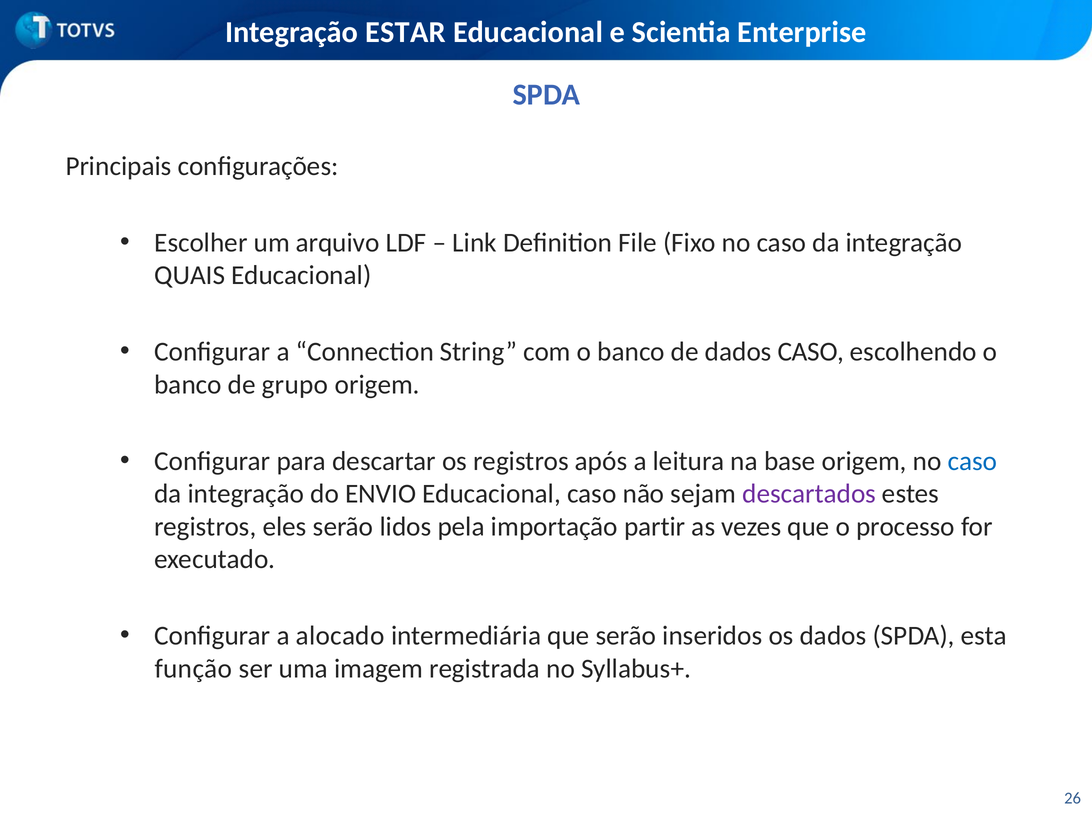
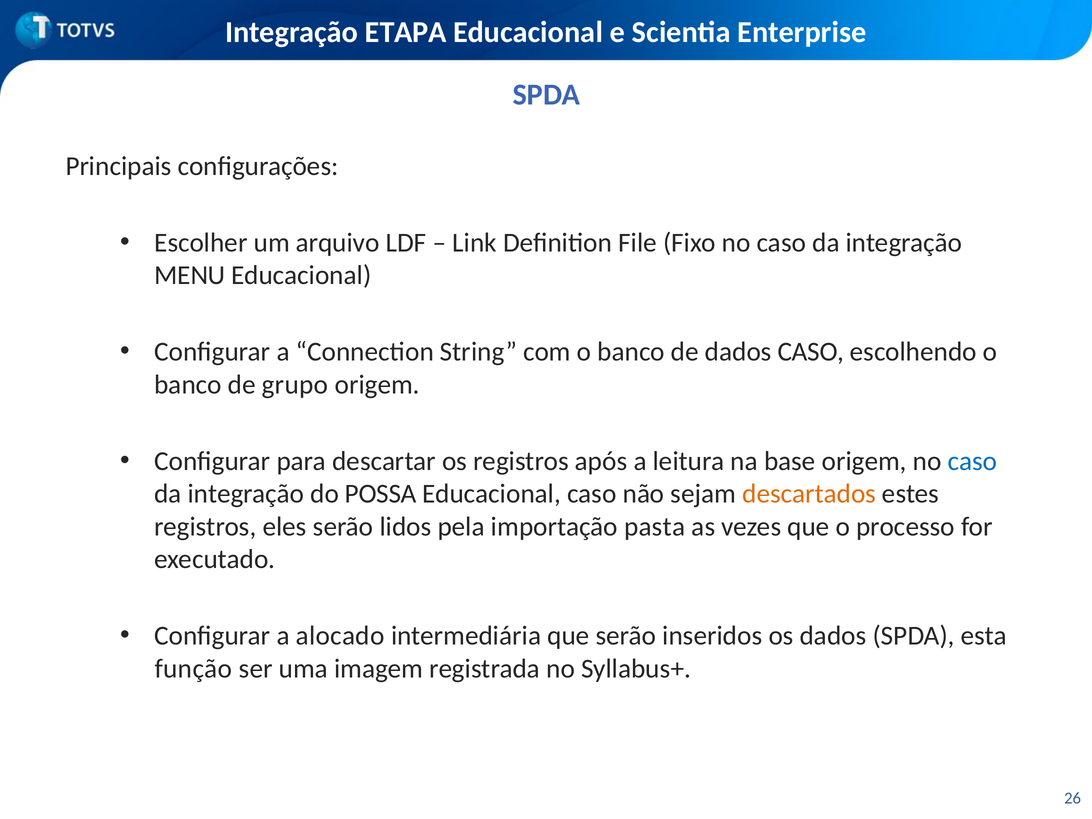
ESTAR: ESTAR -> ETAPA
QUAIS: QUAIS -> MENU
ENVIO: ENVIO -> POSSA
descartados colour: purple -> orange
partir: partir -> pasta
